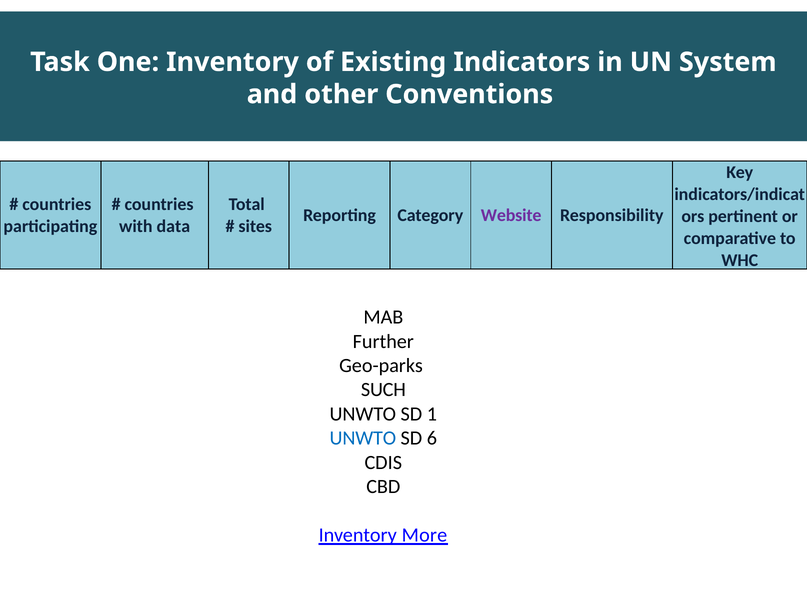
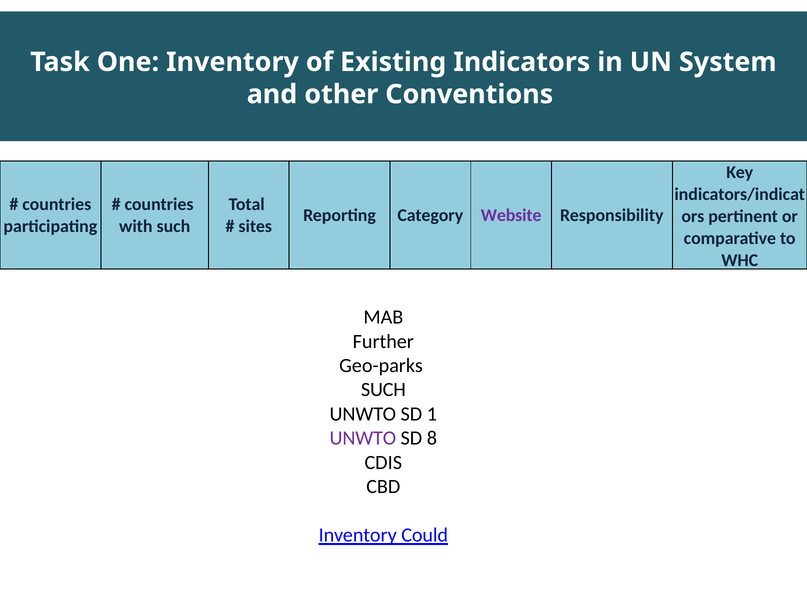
with data: data -> such
UNWTO at (363, 438) colour: blue -> purple
6: 6 -> 8
More: More -> Could
